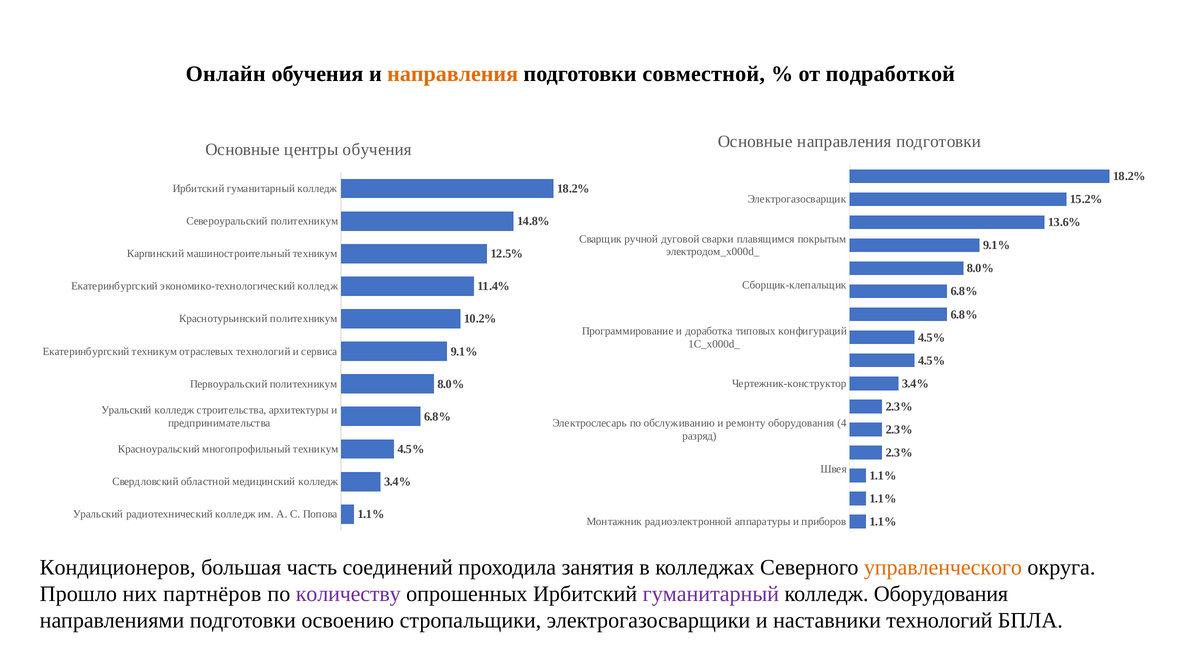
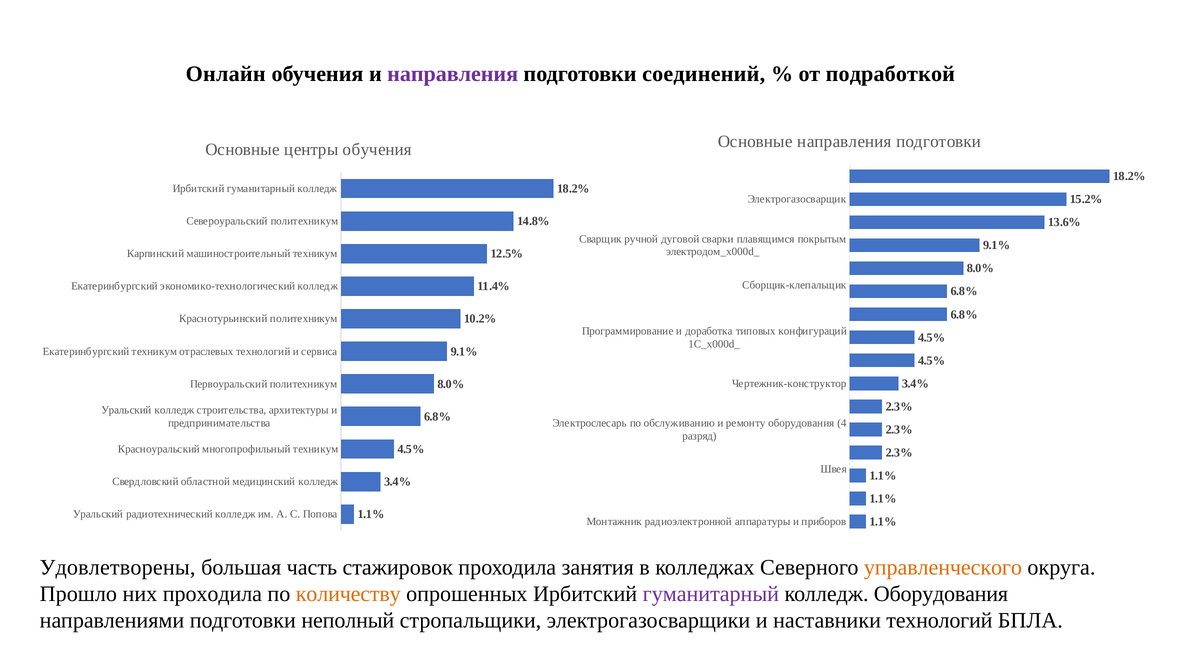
направления at (453, 74) colour: orange -> purple
совместной: совместной -> соединений
Кондиционеров: Кондиционеров -> Удовлетворены
соединений: соединений -> стажировок
них партнёров: партнёров -> проходила
количеству colour: purple -> orange
освоению: освоению -> неполный
